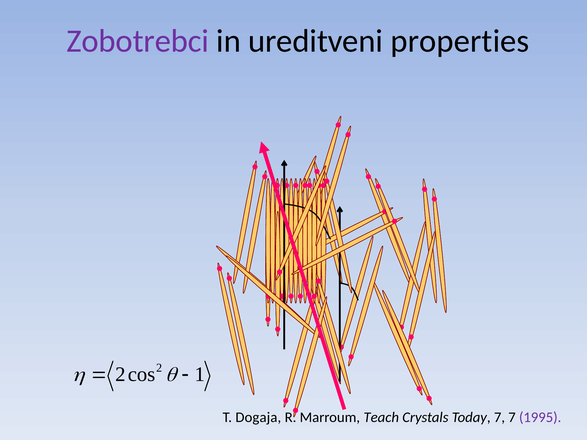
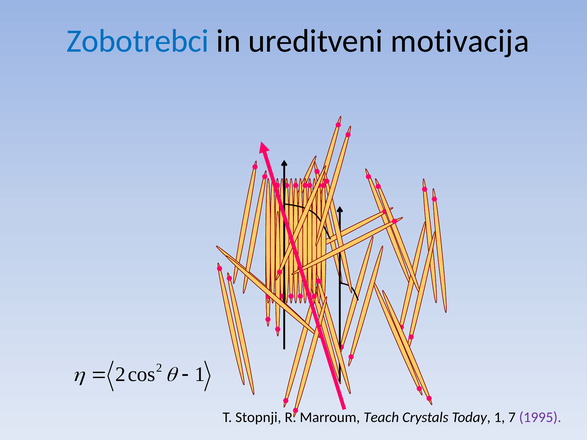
Zobotrebci colour: purple -> blue
properties: properties -> motivacija
Dogaja: Dogaja -> Stopnji
Today 7: 7 -> 1
